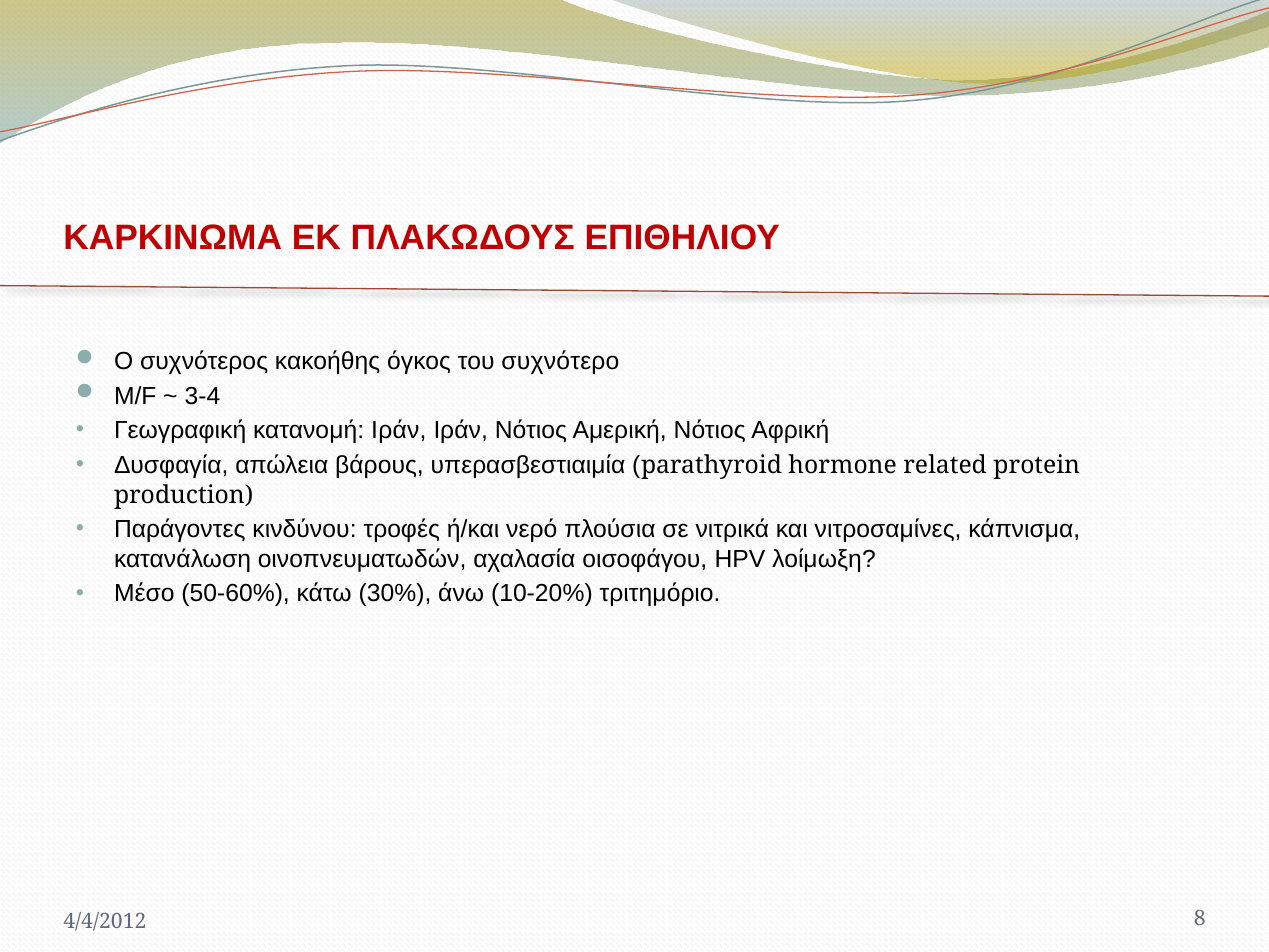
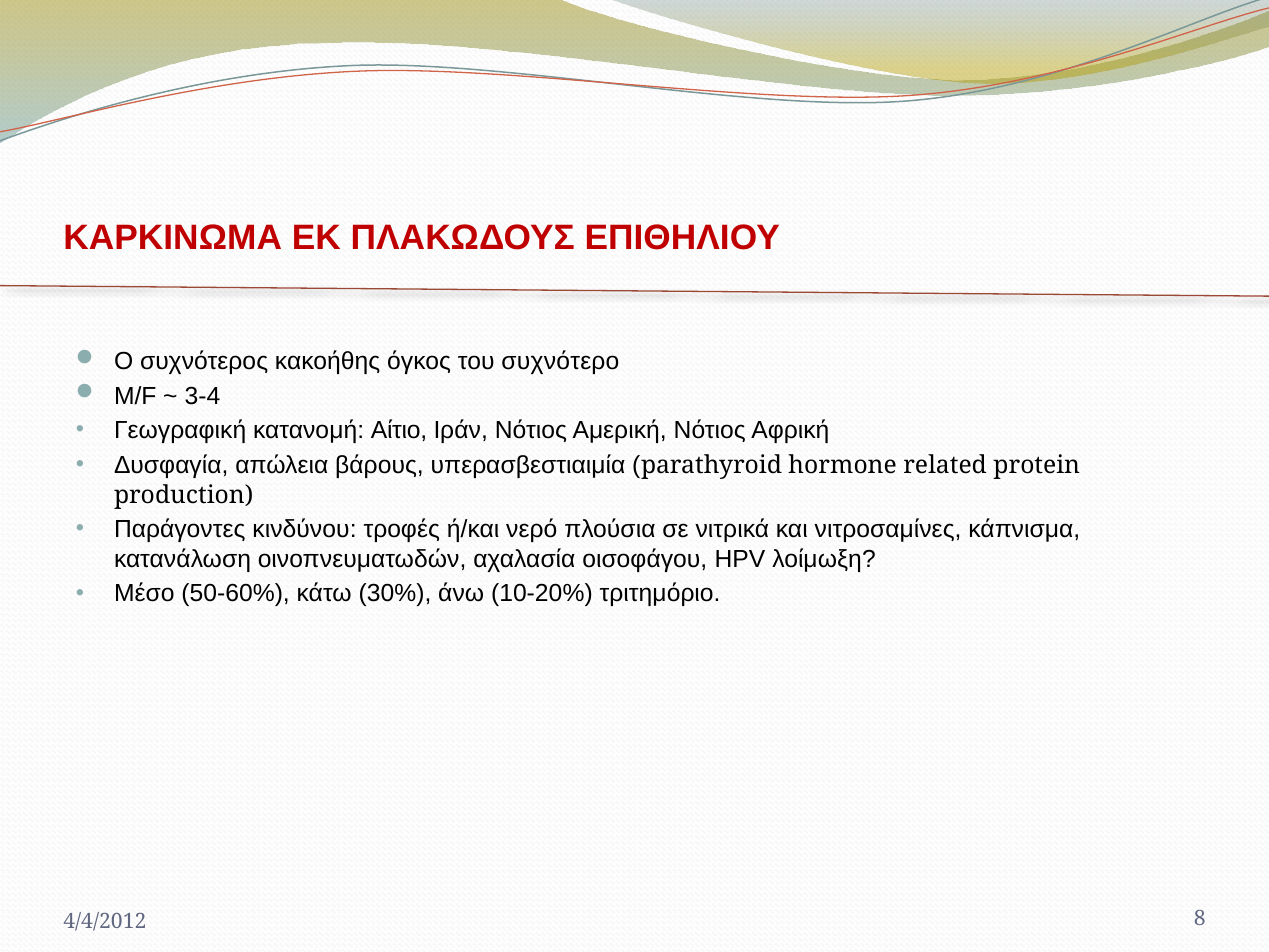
κατανομή Ιράν: Ιράν -> Αίτιο
